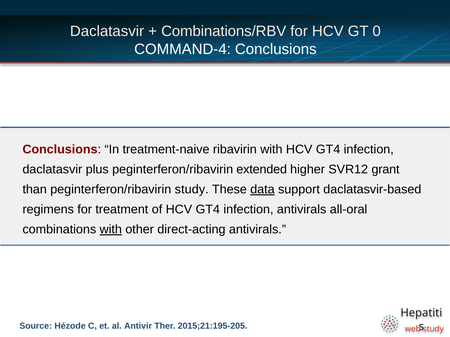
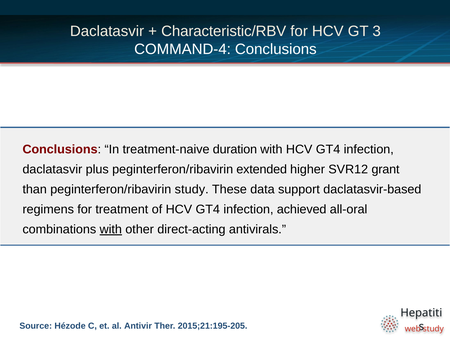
Combinations/RBV: Combinations/RBV -> Characteristic/RBV
0: 0 -> 3
ribavirin: ribavirin -> duration
data underline: present -> none
infection antivirals: antivirals -> achieved
